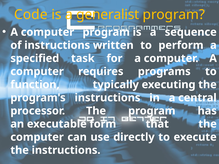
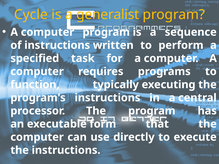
Code: Code -> Cycle
